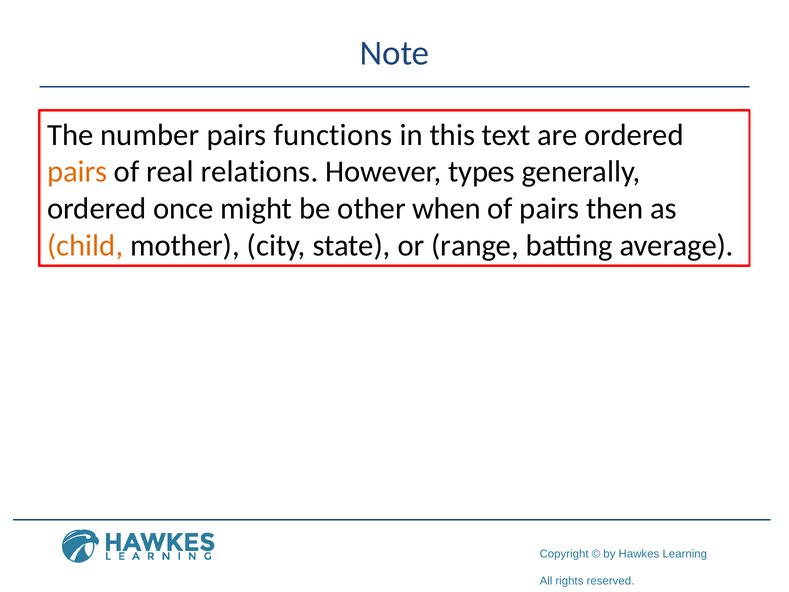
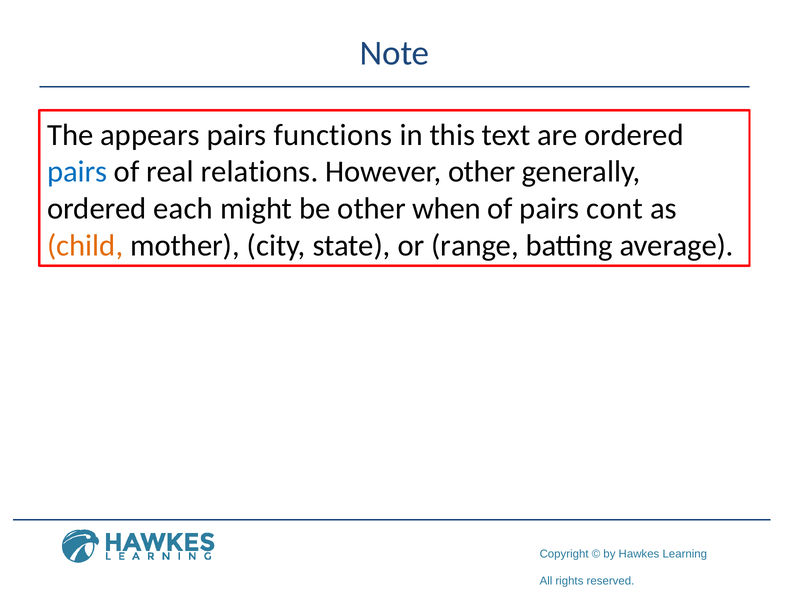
number: number -> appears
pairs at (77, 172) colour: orange -> blue
However types: types -> other
once: once -> each
then: then -> cont
